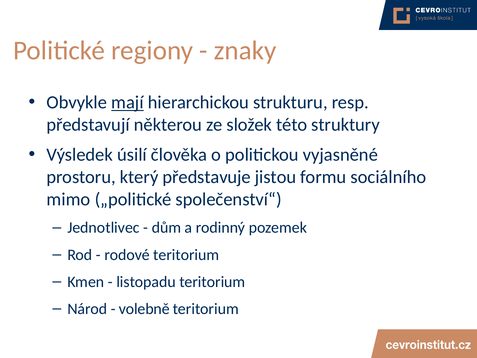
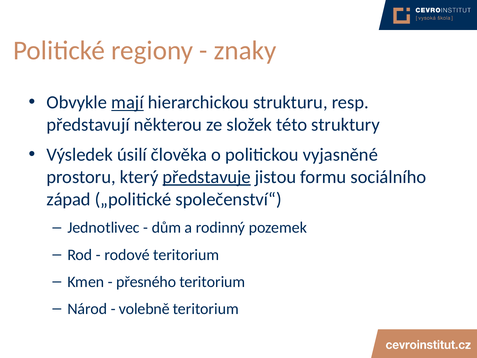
představuje underline: none -> present
mimo: mimo -> západ
listopadu: listopadu -> přesného
